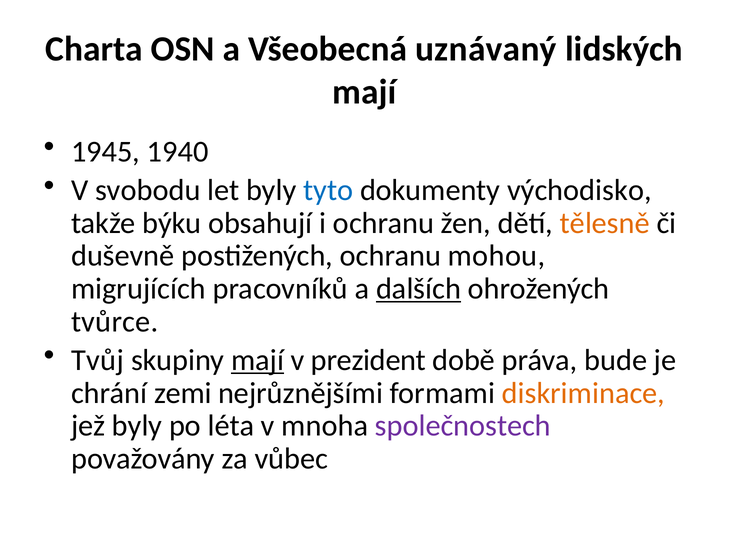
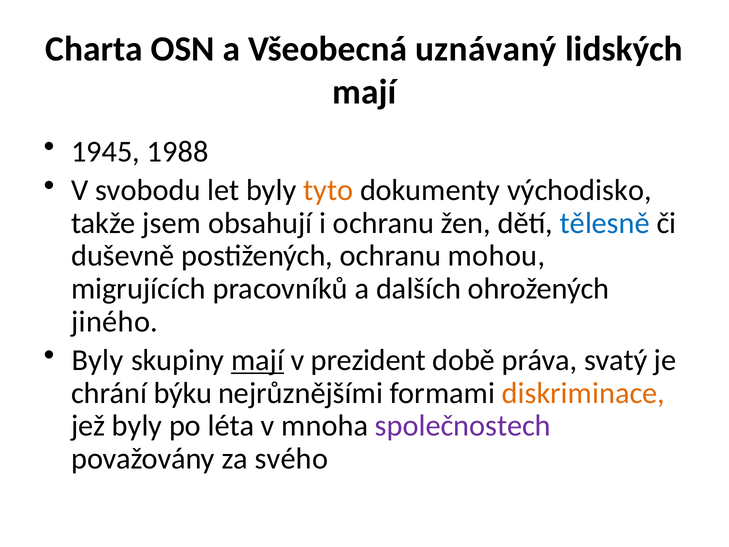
1940: 1940 -> 1988
tyto colour: blue -> orange
býku: býku -> jsem
tělesně colour: orange -> blue
dalších underline: present -> none
tvůrce: tvůrce -> jiného
Tvůj at (97, 360): Tvůj -> Byly
bude: bude -> svatý
zemi: zemi -> býku
vůbec: vůbec -> svého
